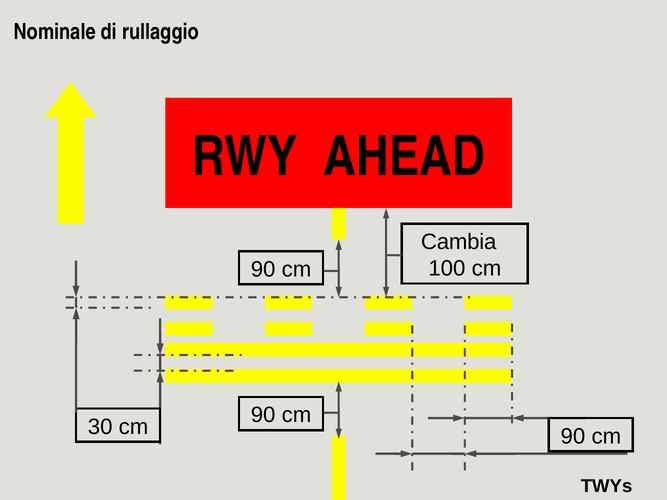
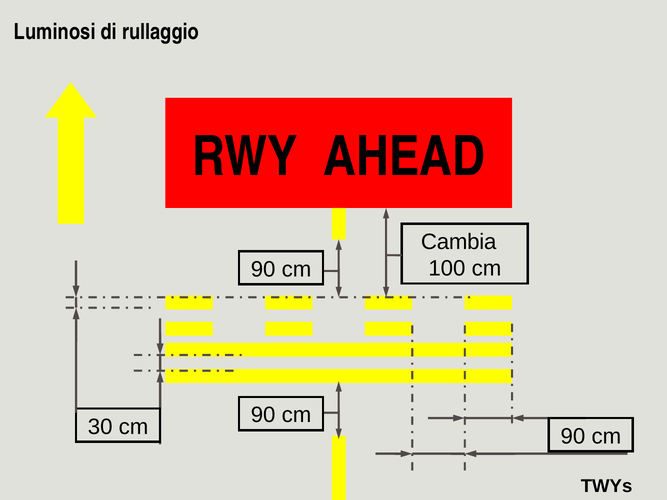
Nominale: Nominale -> Luminosi
